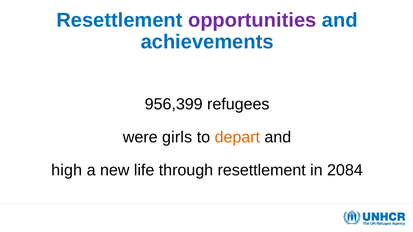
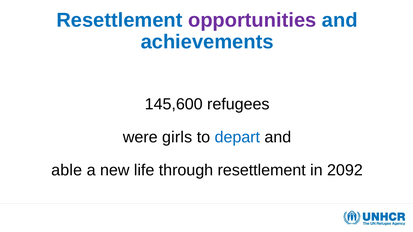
956,399: 956,399 -> 145,600
depart colour: orange -> blue
high: high -> able
2084: 2084 -> 2092
